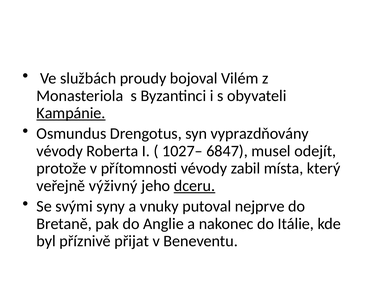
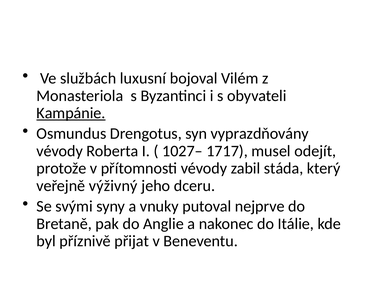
proudy: proudy -> luxusní
6847: 6847 -> 1717
místa: místa -> stáda
dceru underline: present -> none
